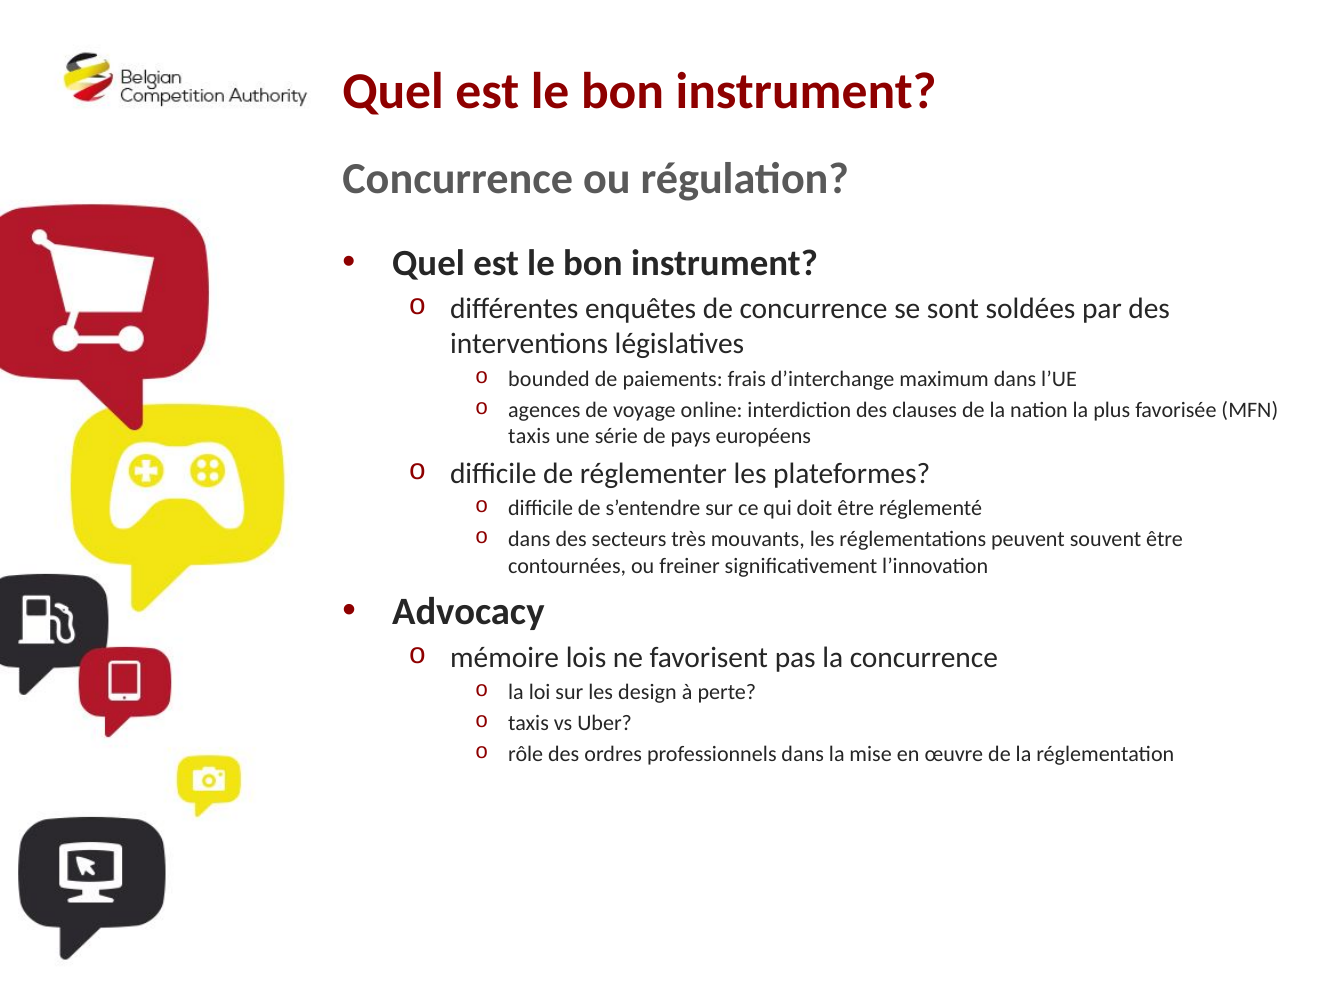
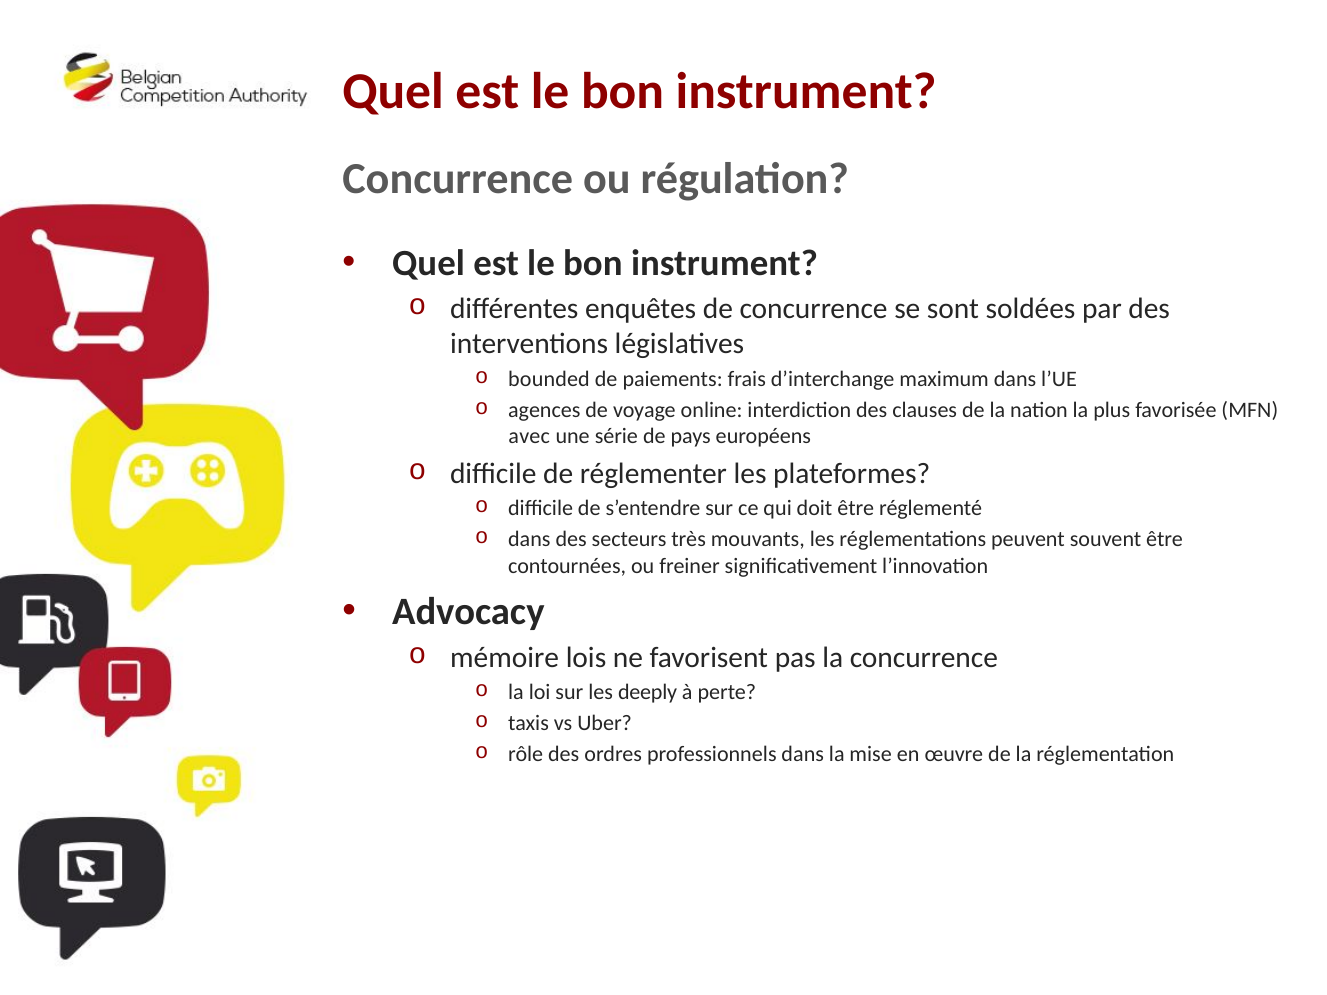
taxis at (529, 436): taxis -> avec
design: design -> deeply
